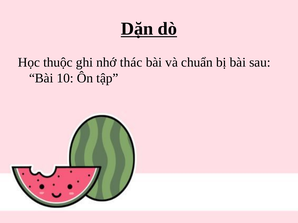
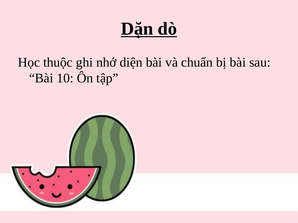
thác: thác -> diện
